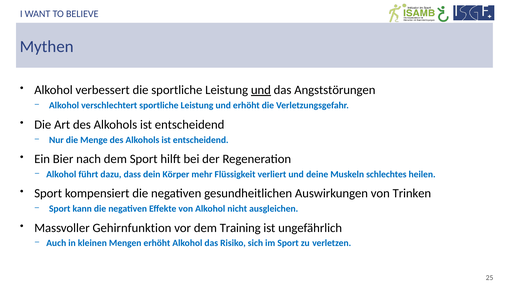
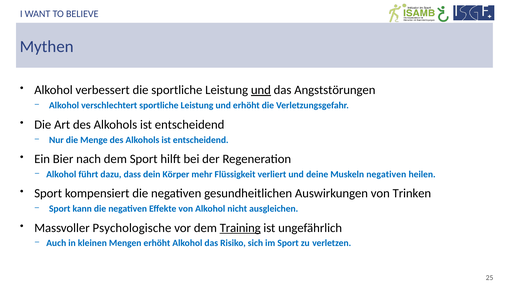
Muskeln schlechtes: schlechtes -> negativen
Gehirnfunktion: Gehirnfunktion -> Psychologische
Training underline: none -> present
